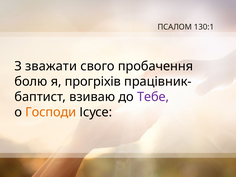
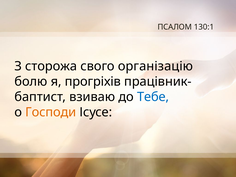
зважати: зважати -> сторожа
пробачення: пробачення -> організацію
Тебе colour: purple -> blue
